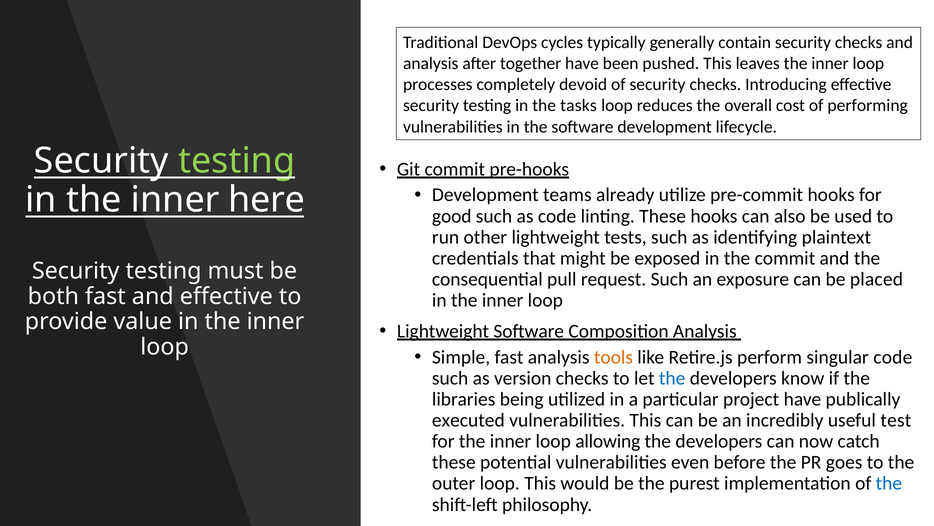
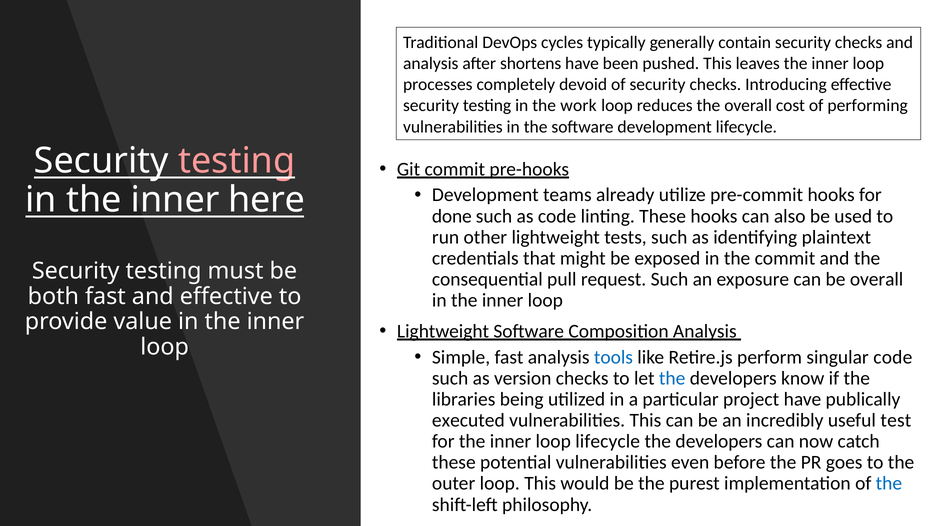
together: together -> shortens
tasks: tasks -> work
testing at (237, 161) colour: light green -> pink
good: good -> done
be placed: placed -> overall
tools colour: orange -> blue
loop allowing: allowing -> lifecycle
